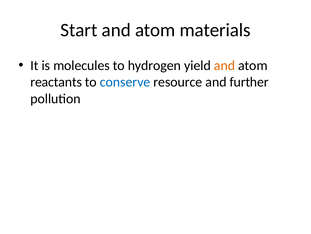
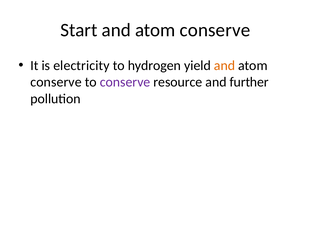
materials at (215, 30): materials -> conserve
molecules: molecules -> electricity
reactants at (56, 82): reactants -> conserve
conserve at (125, 82) colour: blue -> purple
